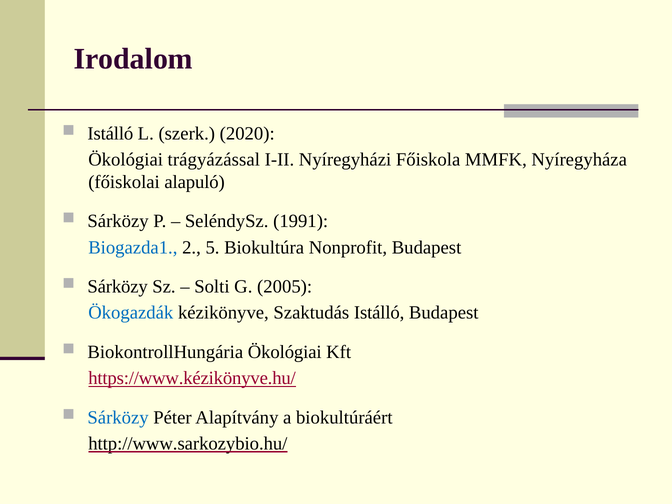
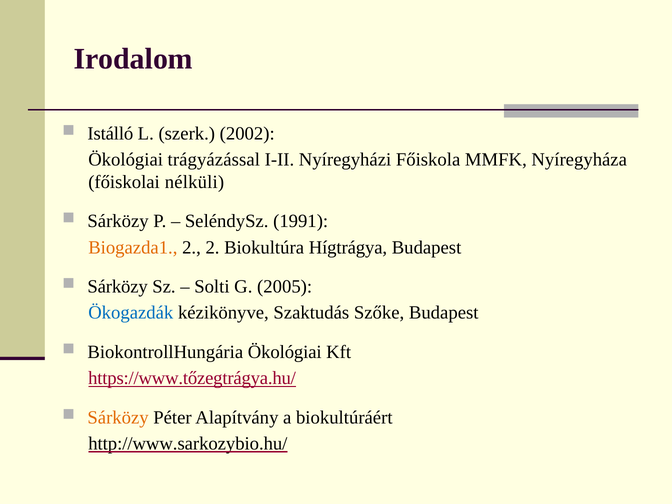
2020: 2020 -> 2002
alapuló: alapuló -> nélküli
Biogazda1 colour: blue -> orange
2 5: 5 -> 2
Nonprofit: Nonprofit -> Hígtrágya
Szaktudás Istálló: Istálló -> Szőke
https://www.kézikönyve.hu/: https://www.kézikönyve.hu/ -> https://www.tőzegtrágya.hu/
Sárközy at (118, 417) colour: blue -> orange
